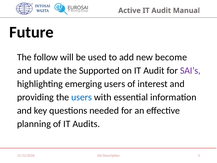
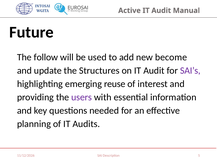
Supported: Supported -> Structures
emerging users: users -> reuse
users at (82, 97) colour: blue -> purple
